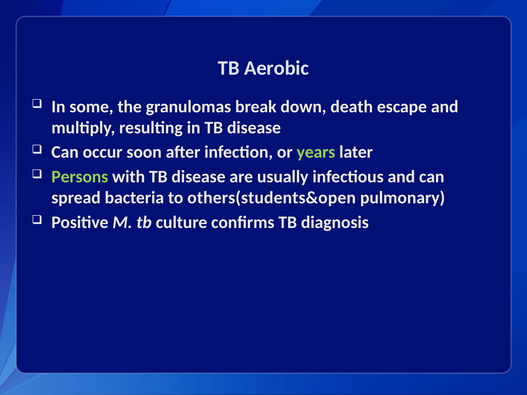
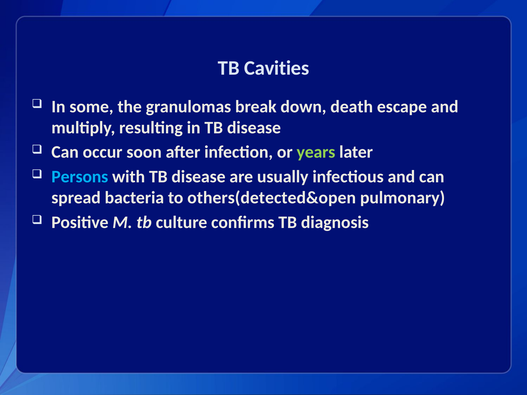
Aerobic: Aerobic -> Cavities
Persons colour: light green -> light blue
others(students&open: others(students&open -> others(detected&open
